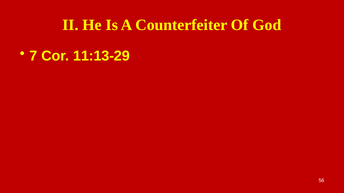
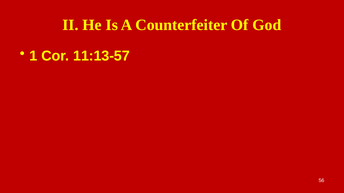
7: 7 -> 1
11:13-29: 11:13-29 -> 11:13-57
